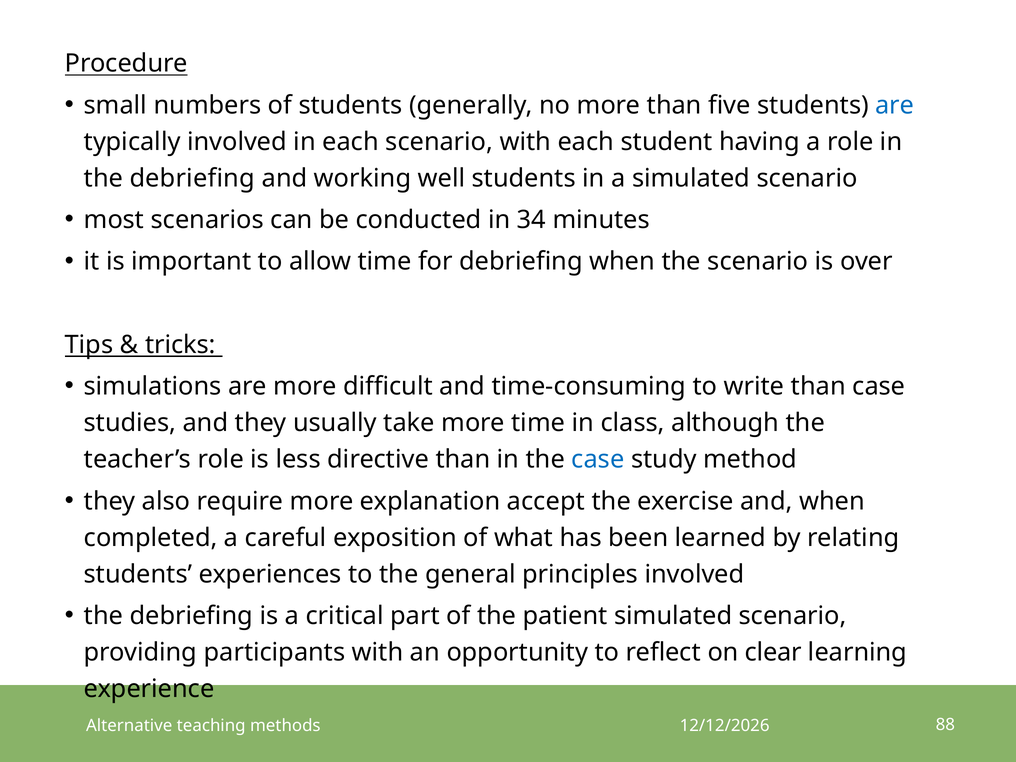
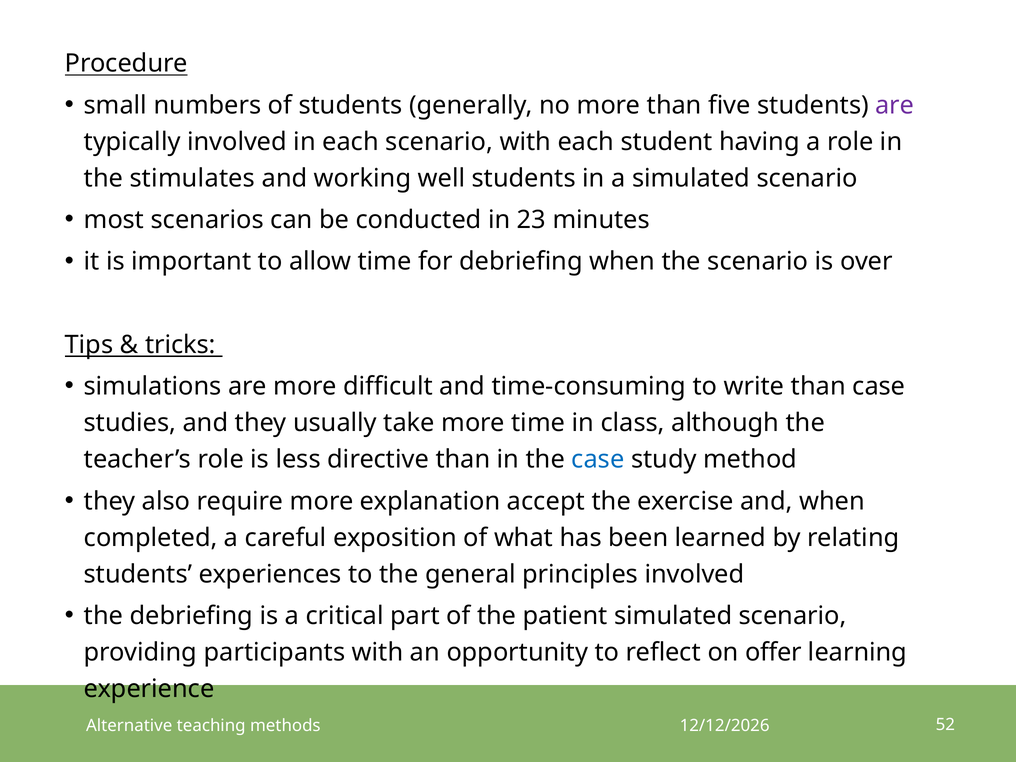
are at (895, 105) colour: blue -> purple
debriefing at (192, 178): debriefing -> stimulates
34: 34 -> 23
clear: clear -> offer
88: 88 -> 52
